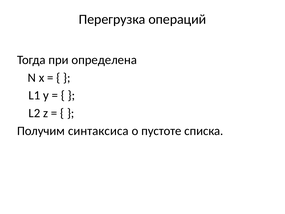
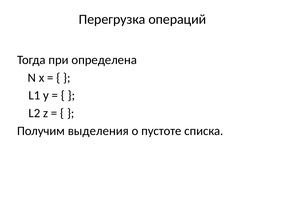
синтаксиса: синтаксиса -> выделения
